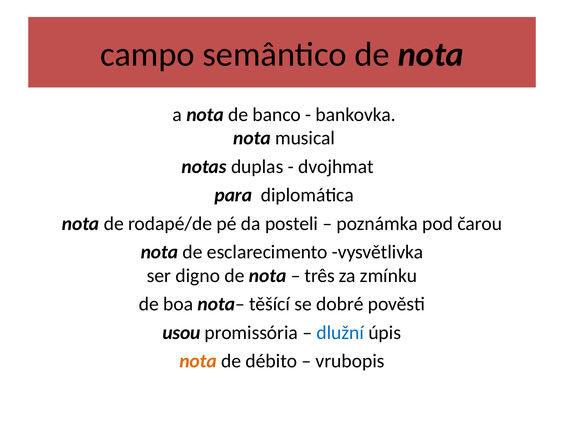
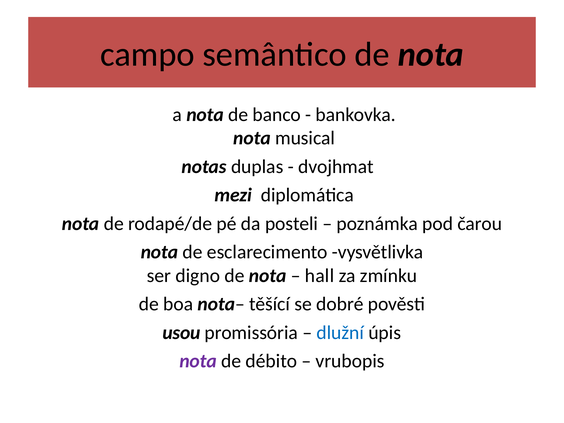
para: para -> mezi
três: três -> hall
nota at (198, 361) colour: orange -> purple
